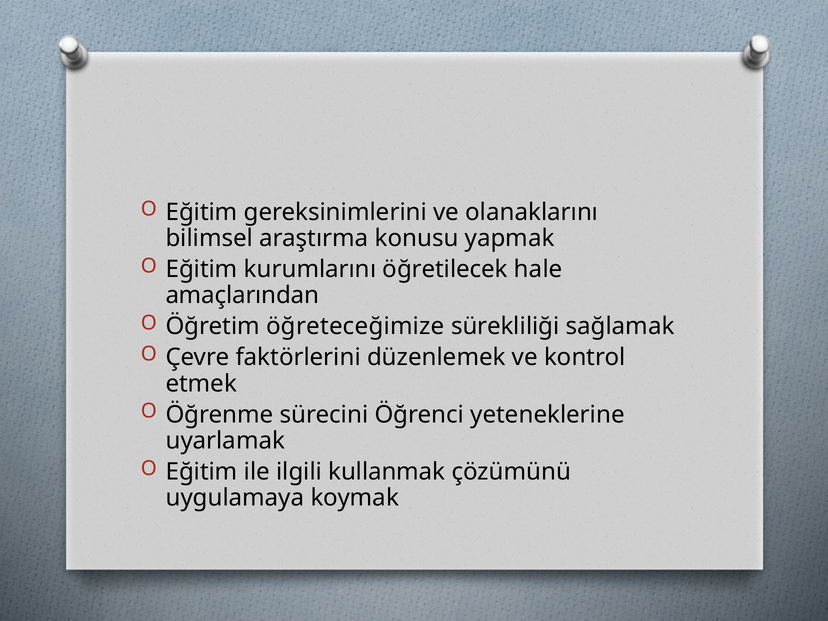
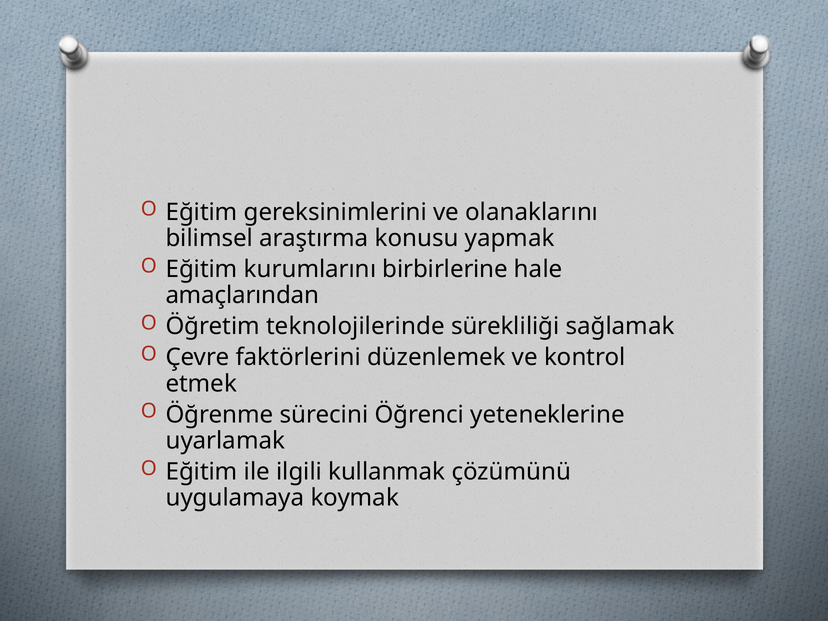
öğretilecek: öğretilecek -> birbirlerine
öğreteceğimize: öğreteceğimize -> teknolojilerinde
